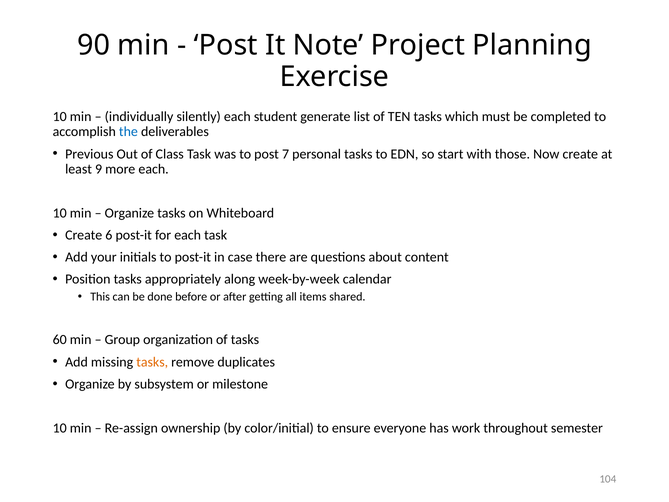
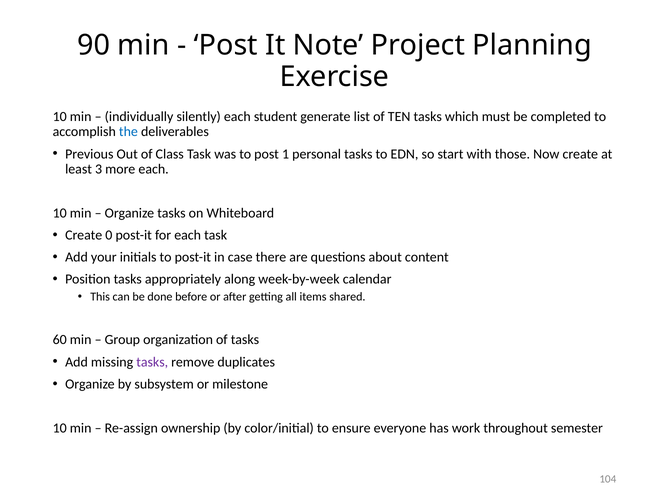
7: 7 -> 1
9: 9 -> 3
6: 6 -> 0
tasks at (152, 362) colour: orange -> purple
